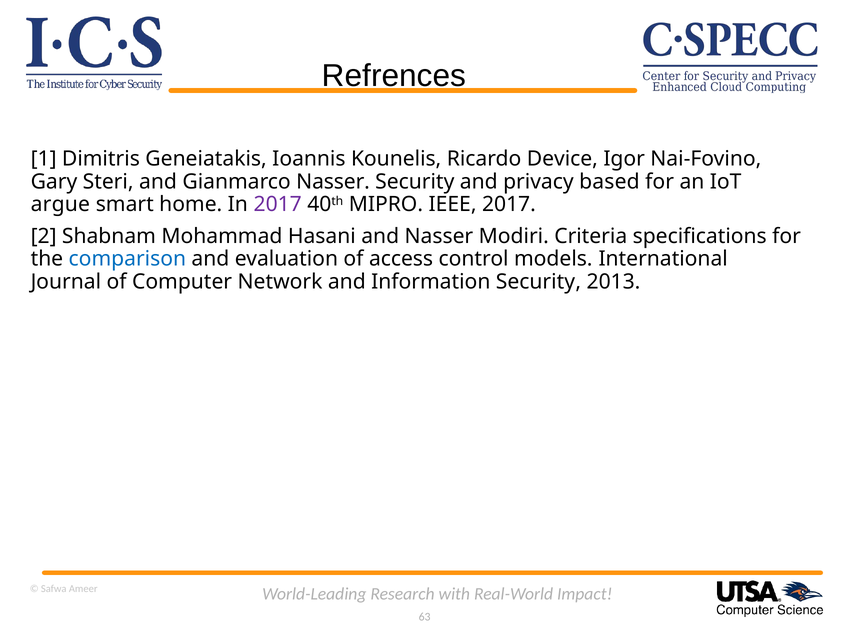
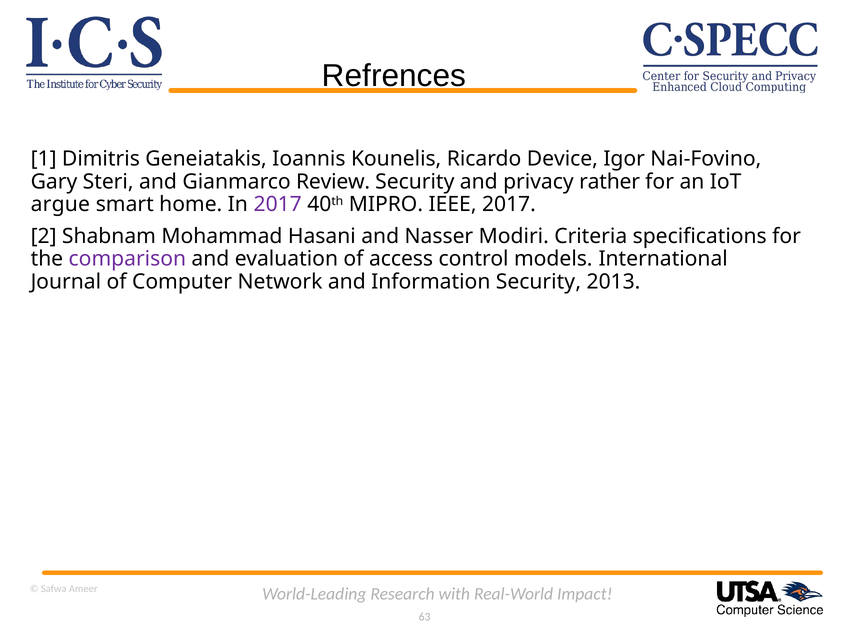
Gianmarco Nasser: Nasser -> Review
based: based -> rather
comparison colour: blue -> purple
